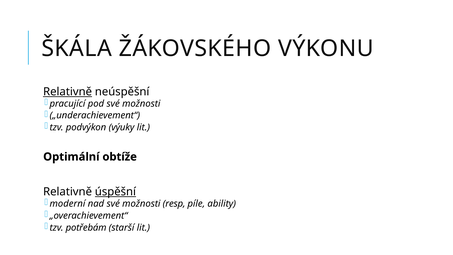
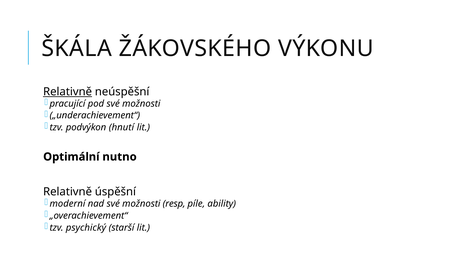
výuky: výuky -> hnutí
obtíže: obtíže -> nutno
úspěšní underline: present -> none
potřebám: potřebám -> psychický
